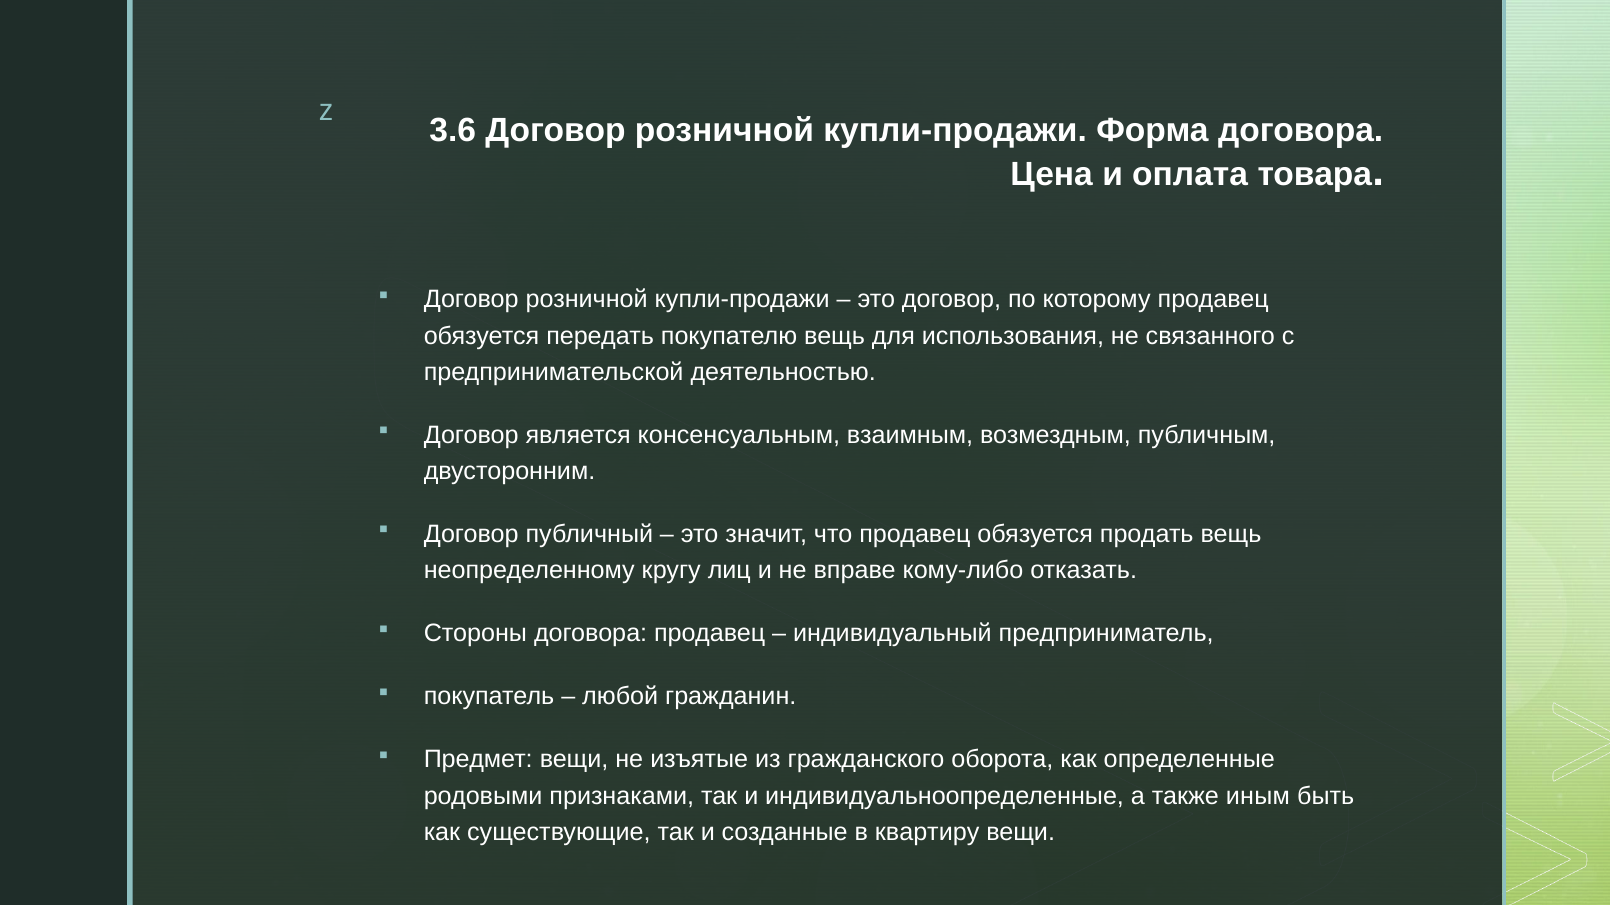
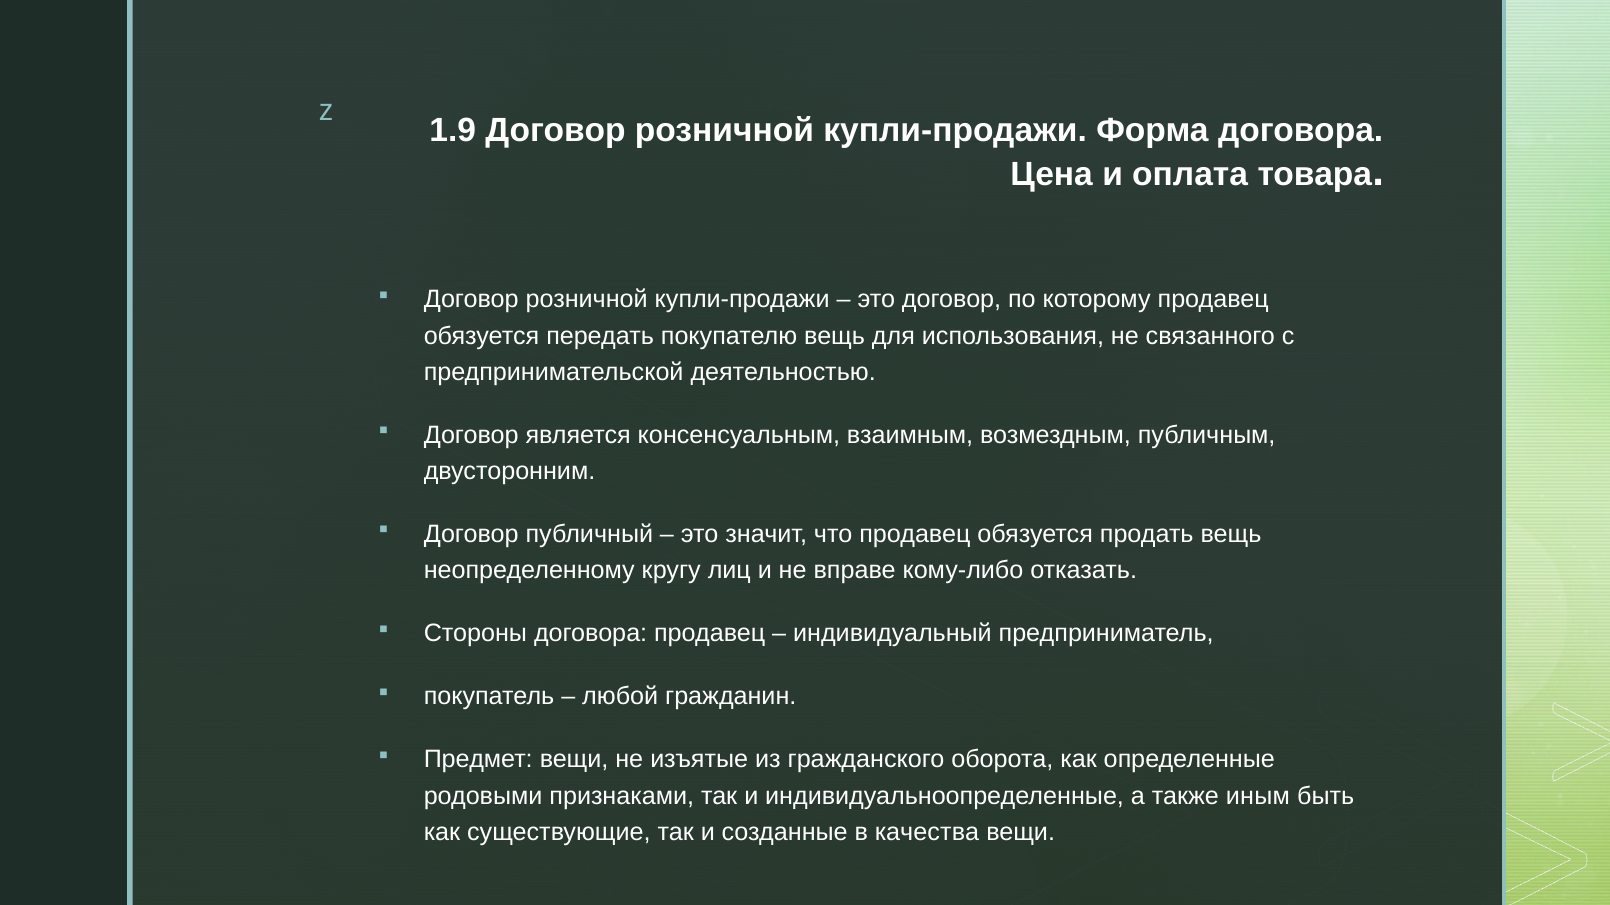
3.6: 3.6 -> 1.9
квартиру: квартиру -> качества
